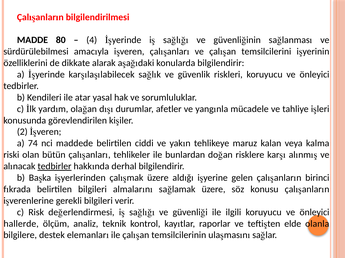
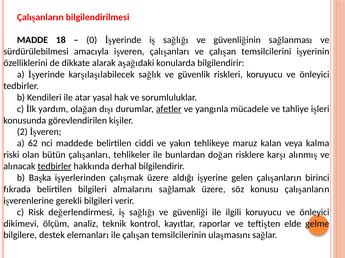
80: 80 -> 18
4: 4 -> 0
afetler underline: none -> present
74: 74 -> 62
hallerde: hallerde -> dikimevi
olanla: olanla -> gelme
